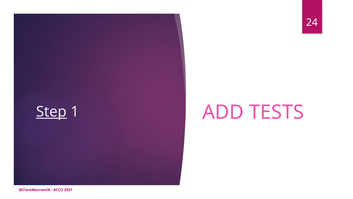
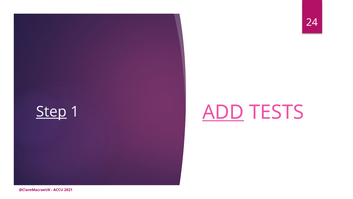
ADD underline: none -> present
